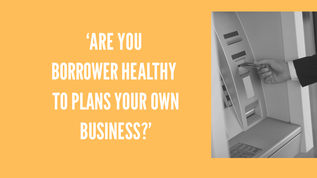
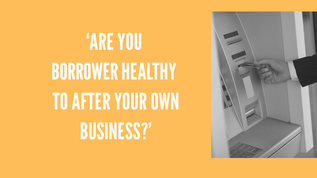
PLANS: PLANS -> AFTER
